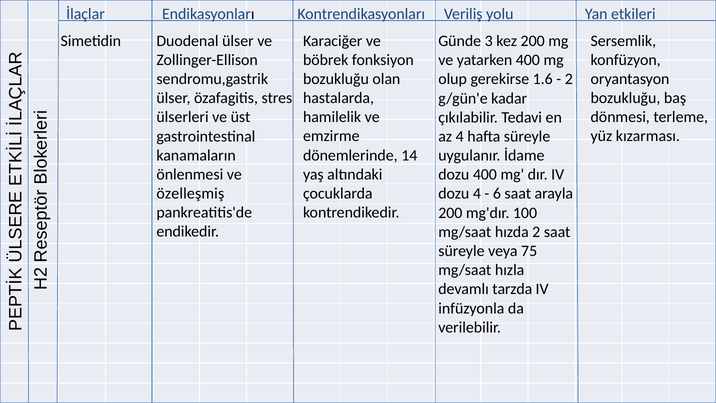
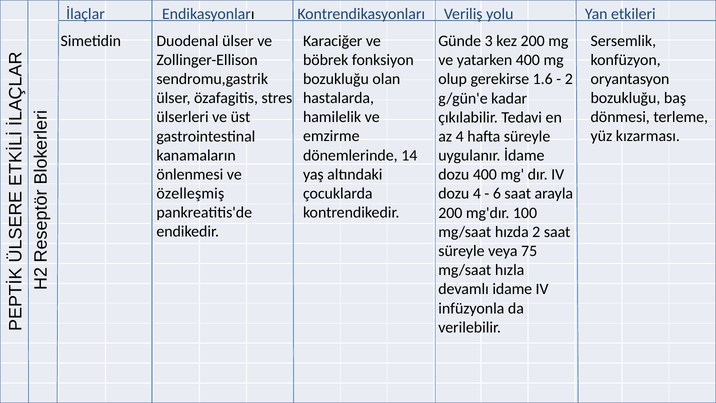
tarzda: tarzda -> idame
